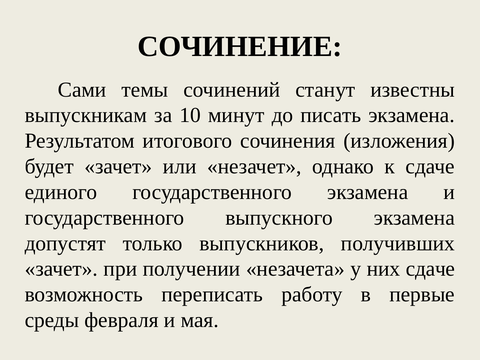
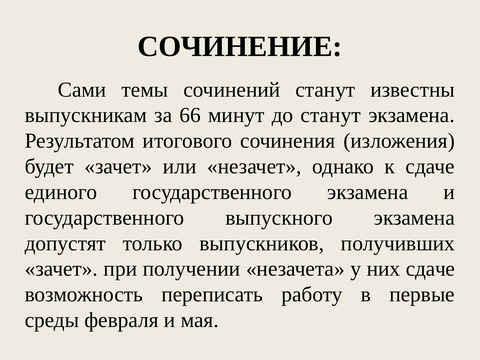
10: 10 -> 66
до писать: писать -> станут
